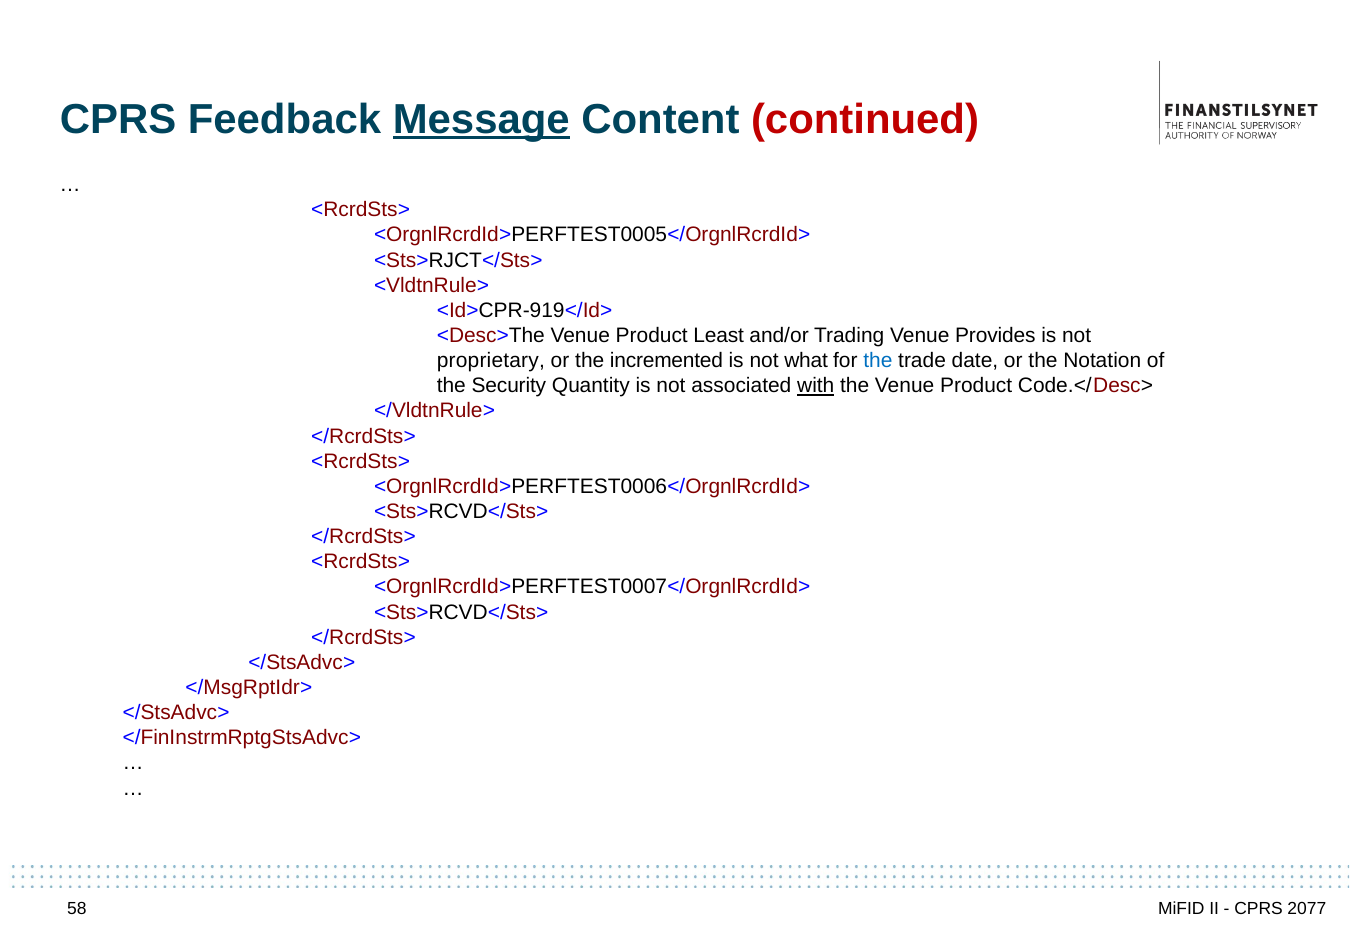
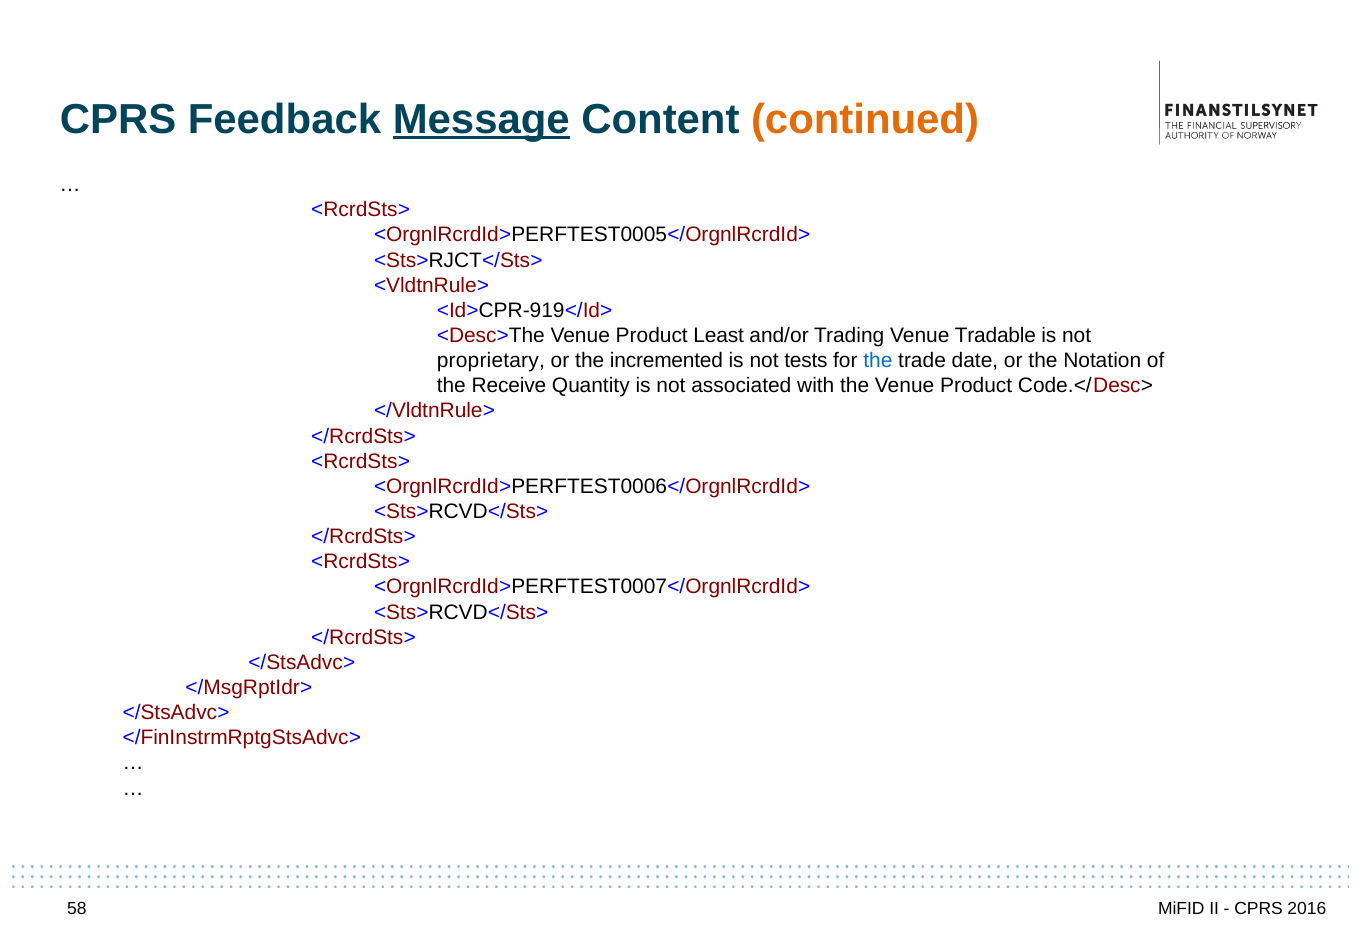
continued colour: red -> orange
Provides: Provides -> Tradable
what: what -> tests
Security: Security -> Receive
with underline: present -> none
2077: 2077 -> 2016
